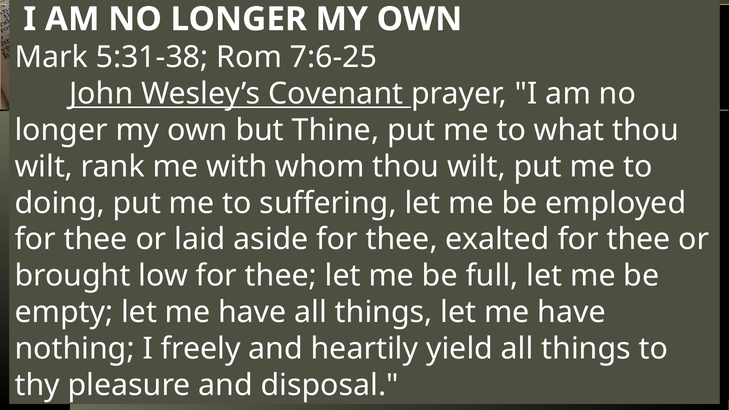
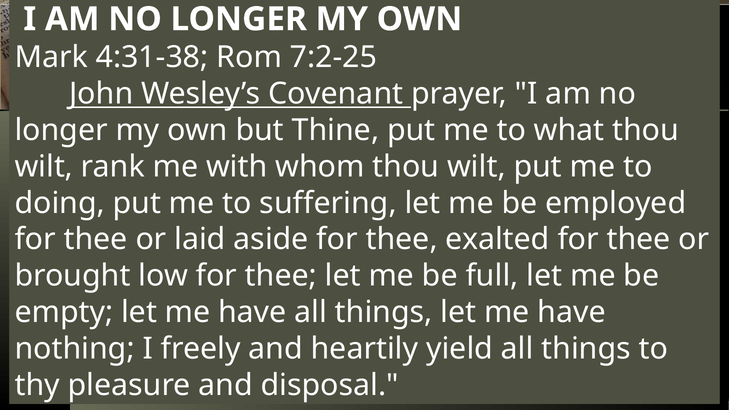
5:31-38: 5:31-38 -> 4:31-38
7:6-25: 7:6-25 -> 7:2-25
